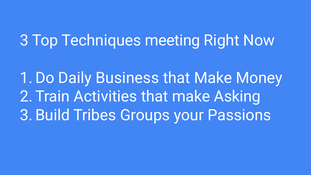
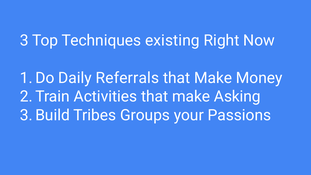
meeting: meeting -> existing
Business: Business -> Referrals
